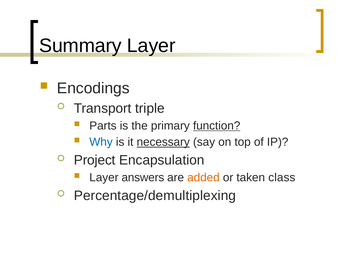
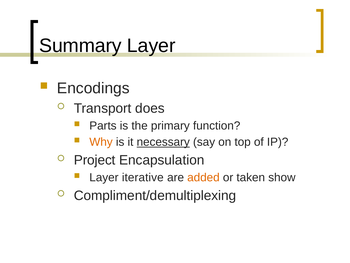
triple: triple -> does
function underline: present -> none
Why colour: blue -> orange
answers: answers -> iterative
class: class -> show
Percentage/demultiplexing: Percentage/demultiplexing -> Compliment/demultiplexing
